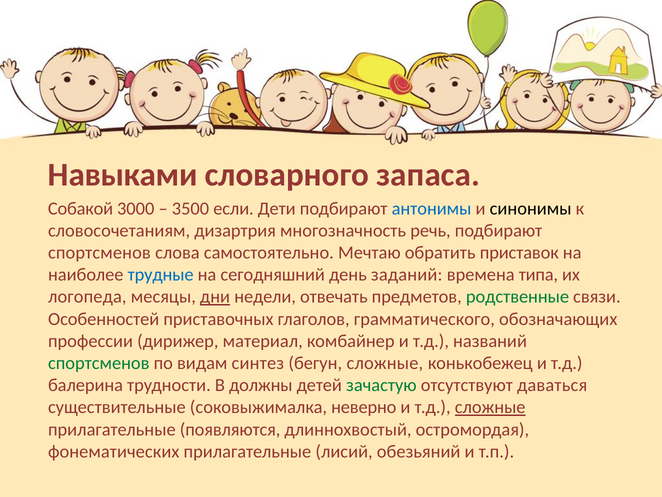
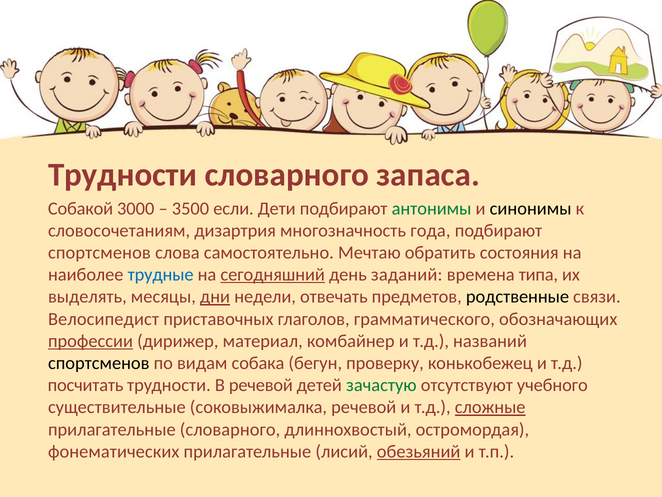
Навыками at (123, 175): Навыками -> Трудности
антонимы colour: blue -> green
речь: речь -> года
приставок: приставок -> состояния
сегодняшний underline: none -> present
логопеда: логопеда -> выделять
родственные colour: green -> black
Особенностей: Особенностей -> Велосипедист
профессии underline: none -> present
спортсменов at (99, 363) colour: green -> black
синтез: синтез -> собака
бегун сложные: сложные -> проверку
балерина: балерина -> посчитать
В должны: должны -> речевой
даваться: даваться -> учебного
соковыжималка неверно: неверно -> речевой
прилагательные появляются: появляются -> словарного
обезьяний underline: none -> present
